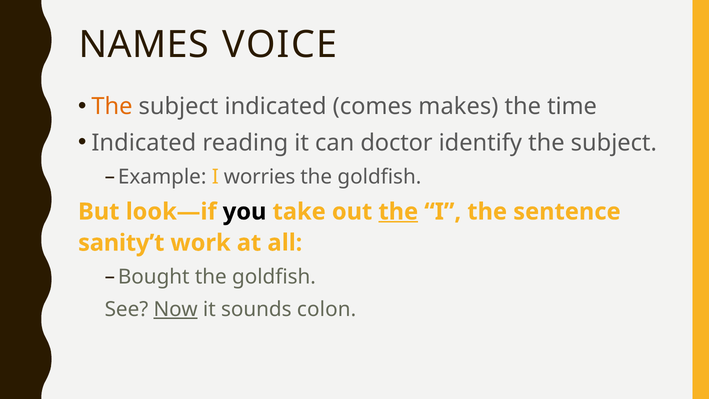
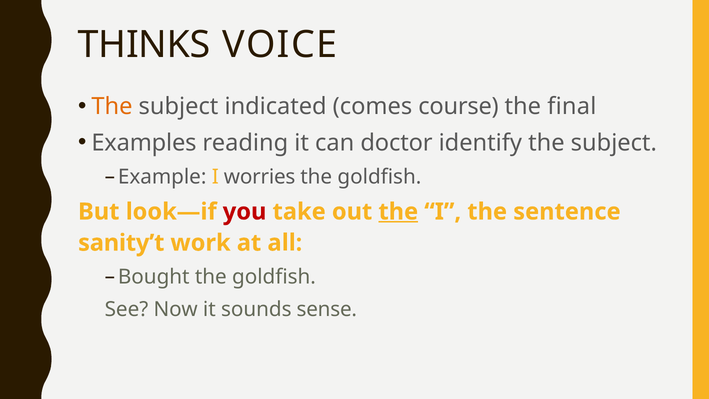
NAMES: NAMES -> THINKS
makes: makes -> course
time: time -> final
Indicated at (144, 143): Indicated -> Examples
you colour: black -> red
Now underline: present -> none
colon: colon -> sense
